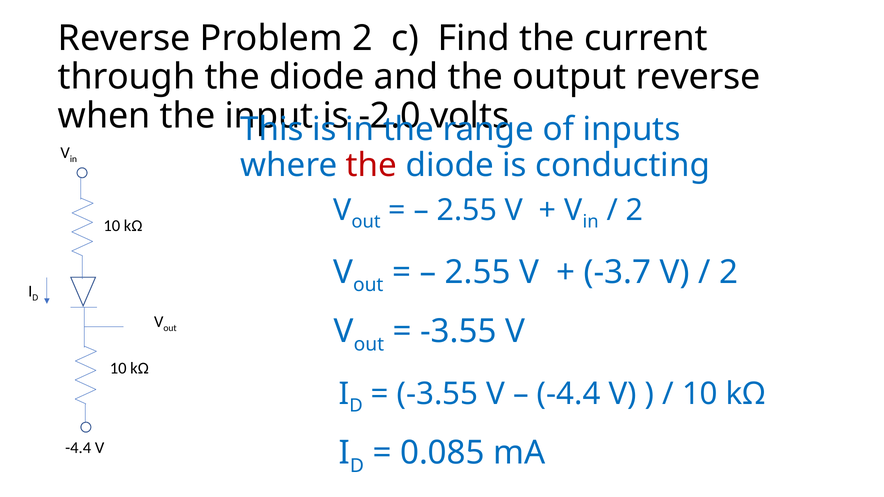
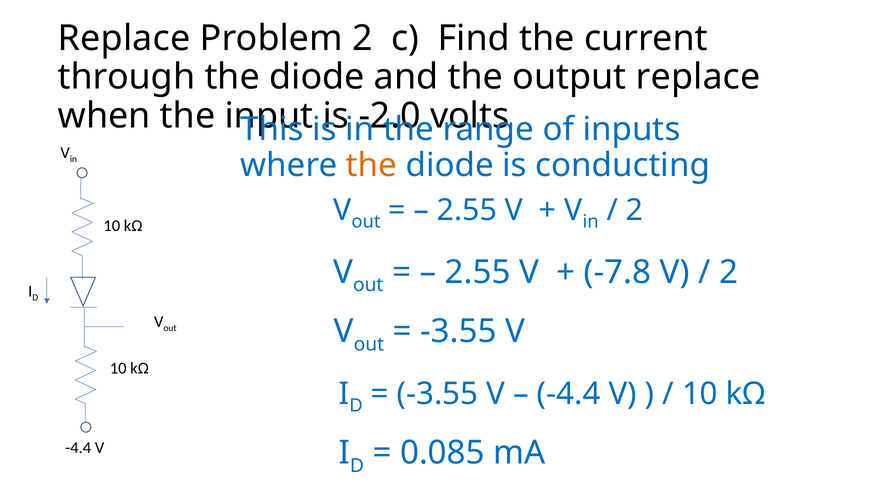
Reverse at (124, 38): Reverse -> Replace
output reverse: reverse -> replace
the at (372, 165) colour: red -> orange
-3.7: -3.7 -> -7.8
